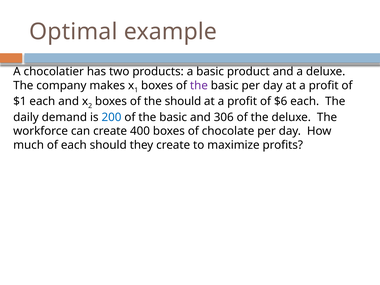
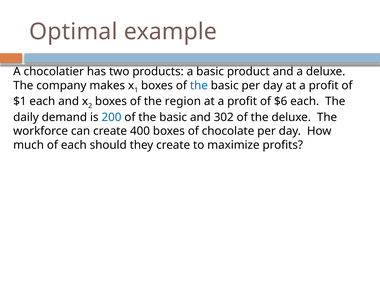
the at (199, 86) colour: purple -> blue
the should: should -> region
306: 306 -> 302
